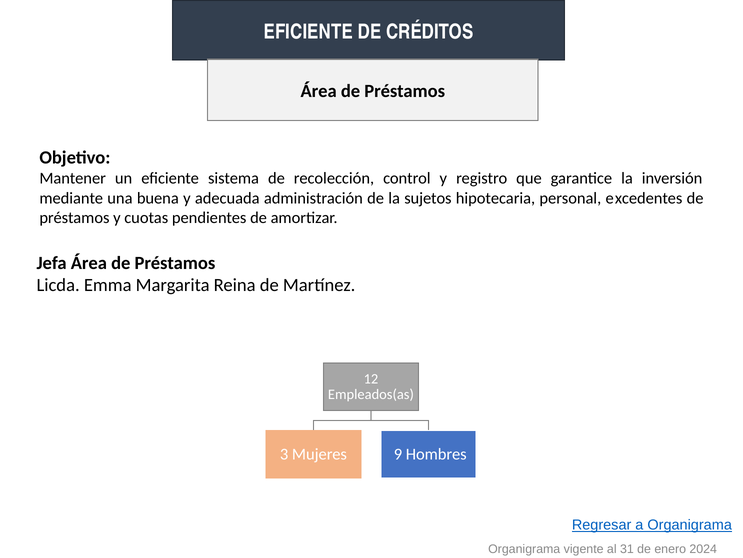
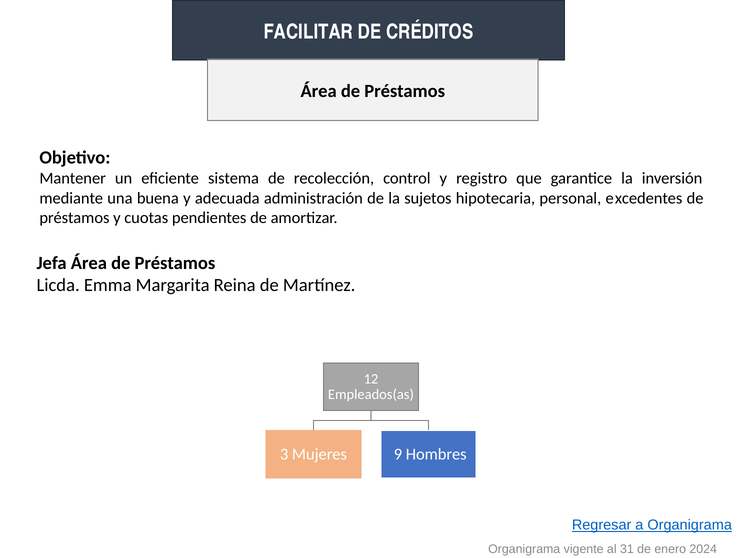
EFICIENTE at (308, 32): EFICIENTE -> FACILITAR
